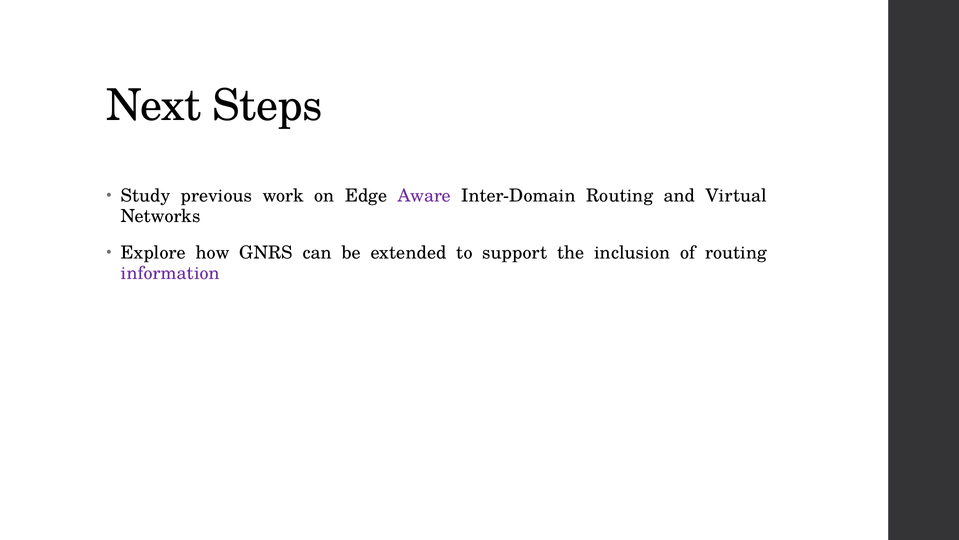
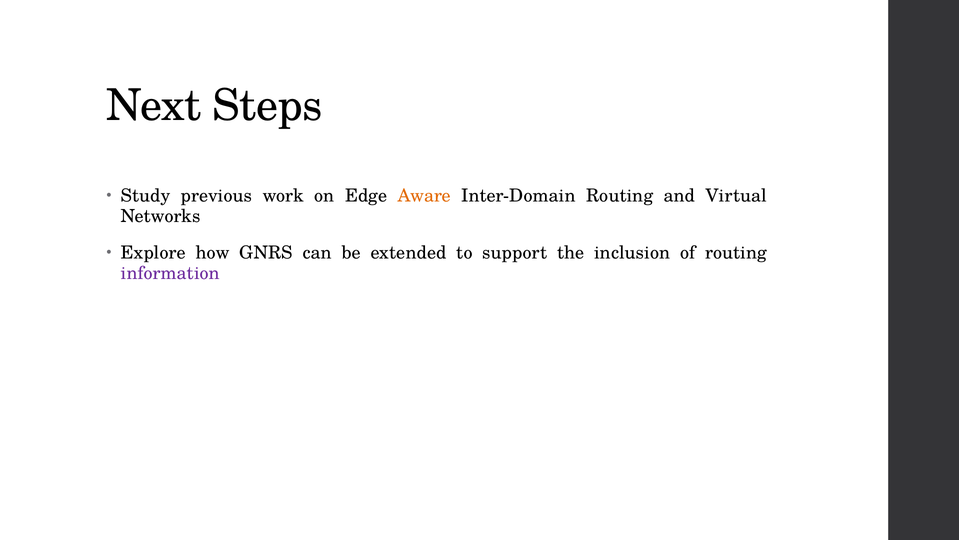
Aware colour: purple -> orange
